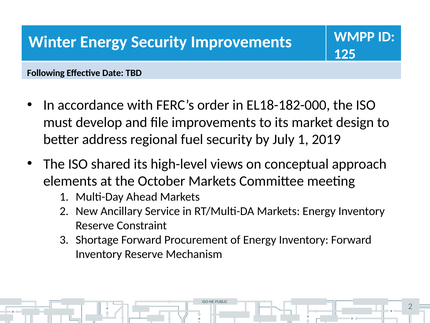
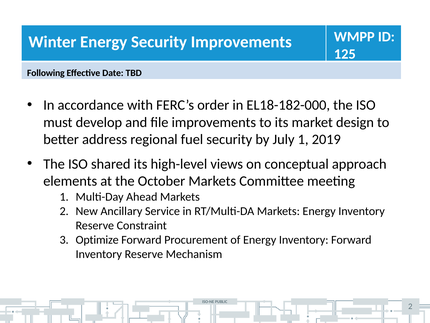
Shortage: Shortage -> Optimize
